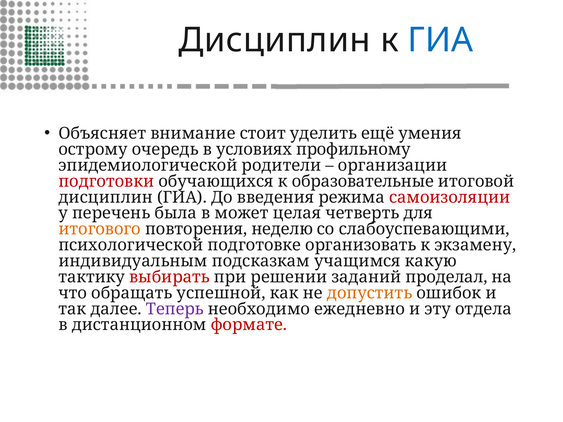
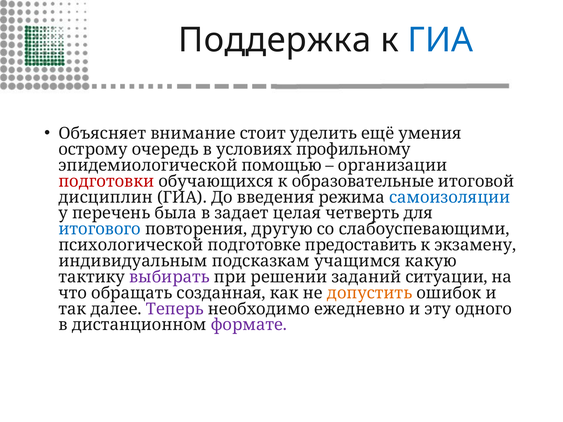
Дисциплин at (275, 40): Дисциплин -> Поддержка
родители: родители -> помощью
самоизоляции colour: red -> blue
может: может -> задает
итогового colour: orange -> blue
неделю: неделю -> другую
организовать: организовать -> предоставить
выбирать colour: red -> purple
проделал: проделал -> ситуации
успешной: успешной -> созданная
отдела: отдела -> одного
формате colour: red -> purple
